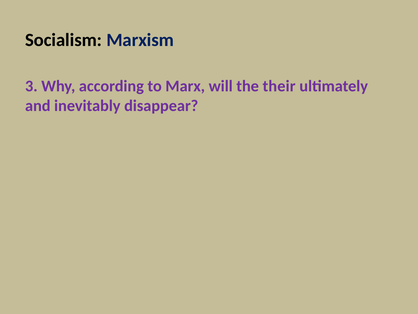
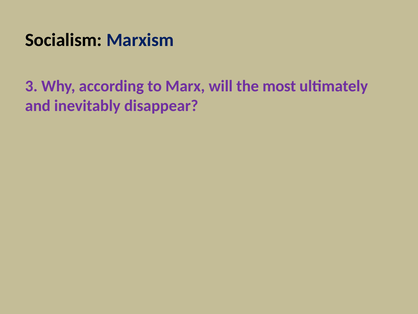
their: their -> most
